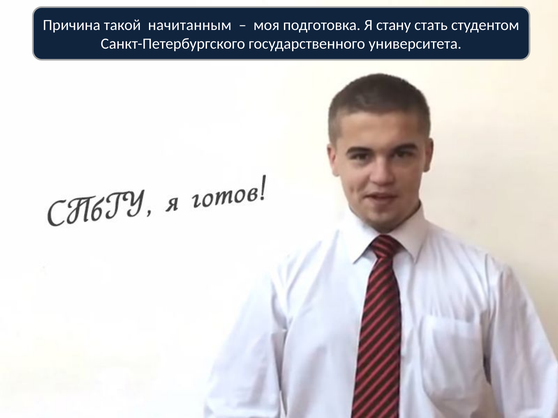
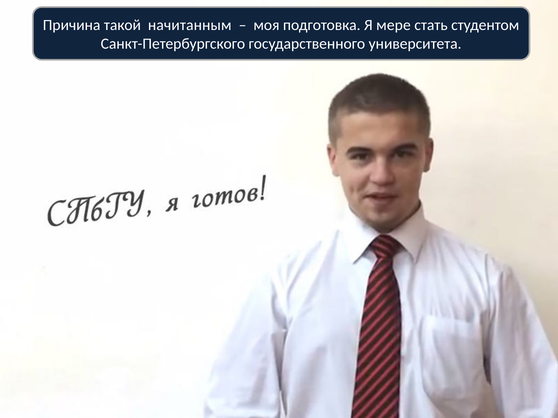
стану: стану -> мере
